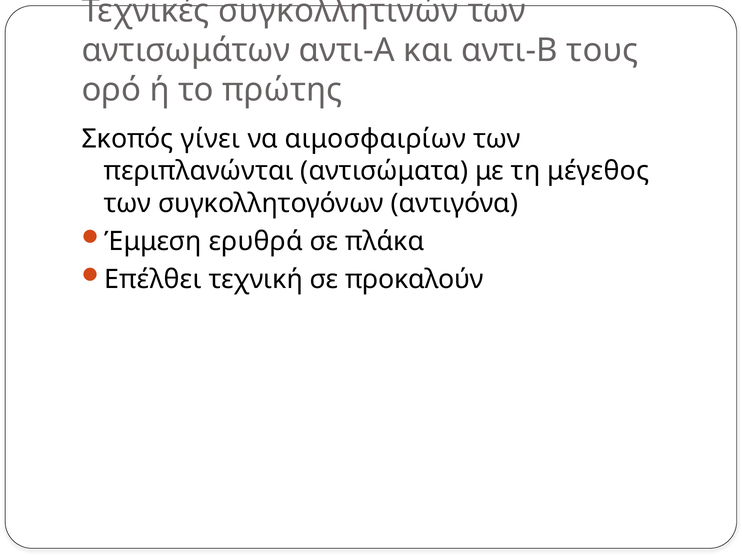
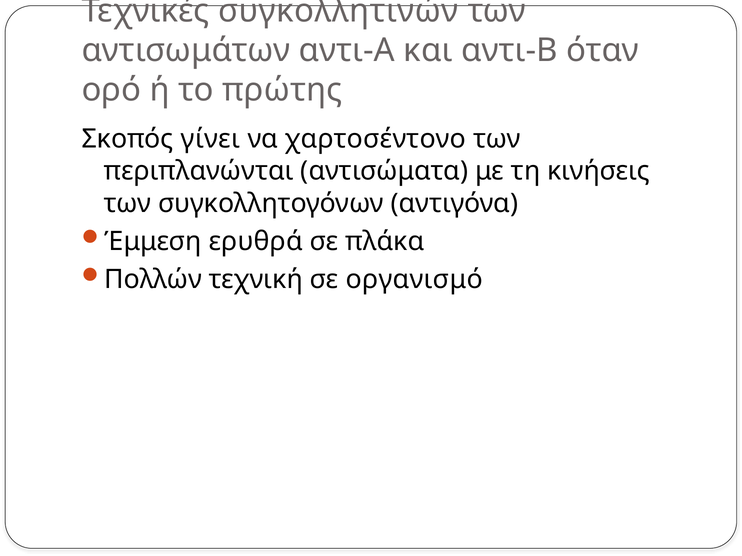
τους: τους -> όταν
αιμοσφαιρίων: αιμοσφαιρίων -> χαρτοσέντονο
μέγεθος: μέγεθος -> κινήσεις
Επέλθει: Επέλθει -> Πολλών
προκαλούν: προκαλούν -> οργανισμό
